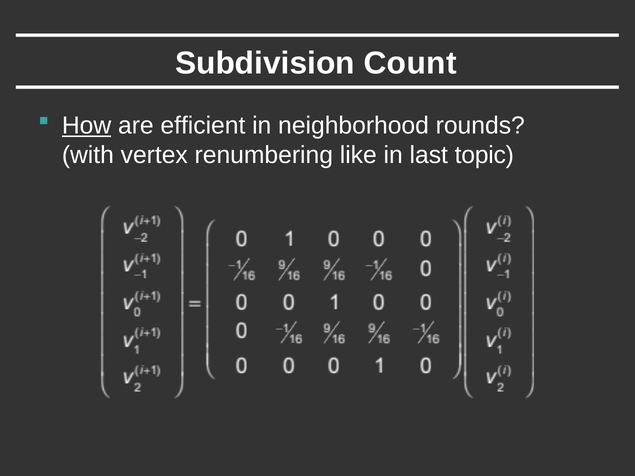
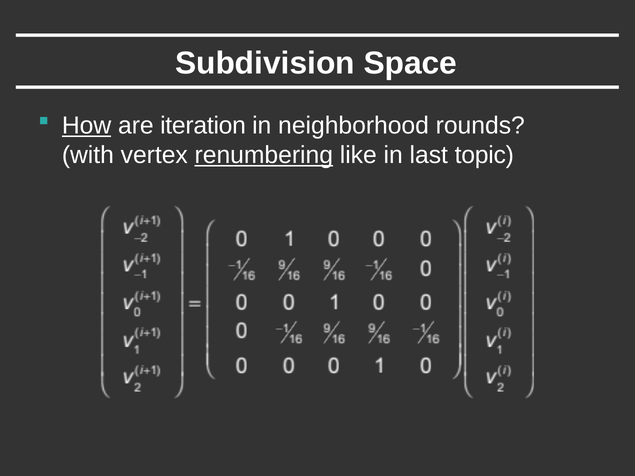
Count: Count -> Space
efficient: efficient -> iteration
renumbering underline: none -> present
